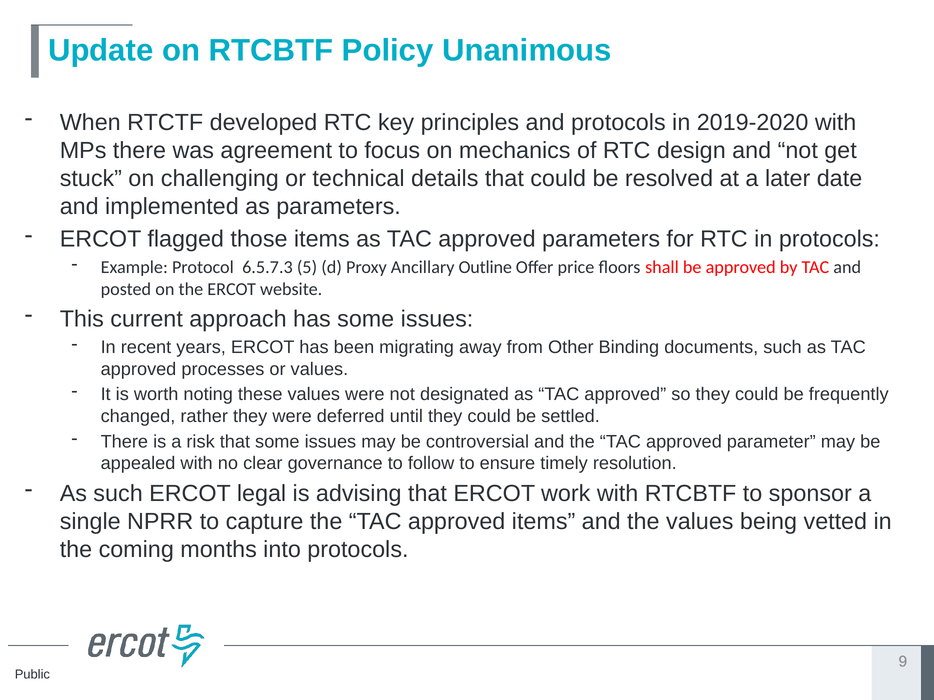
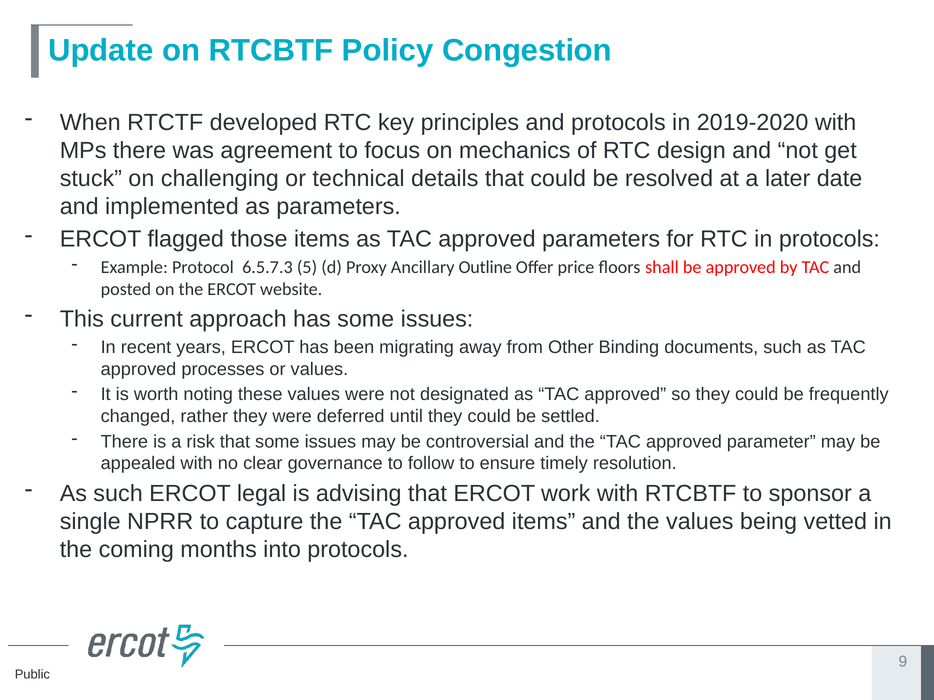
Unanimous: Unanimous -> Congestion
